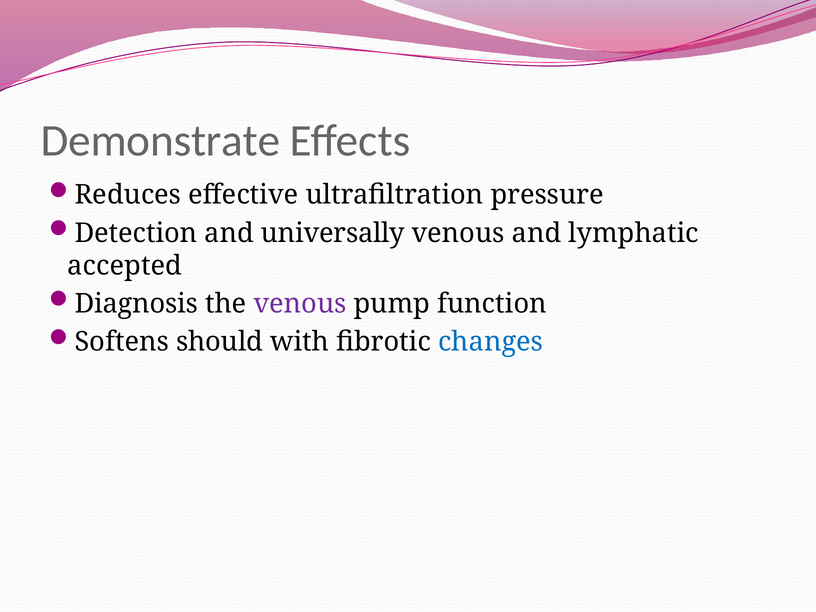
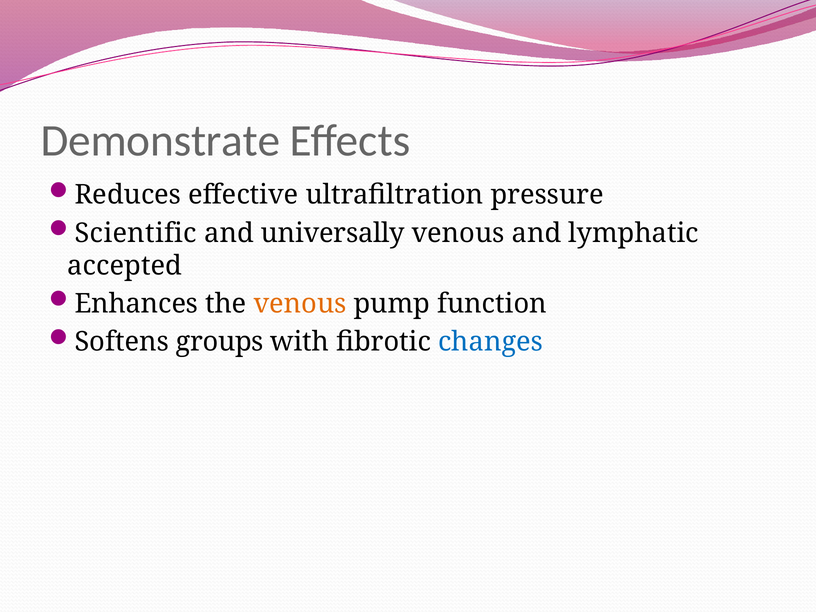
Detection: Detection -> Scientific
Diagnosis: Diagnosis -> Enhances
venous at (300, 304) colour: purple -> orange
should: should -> groups
